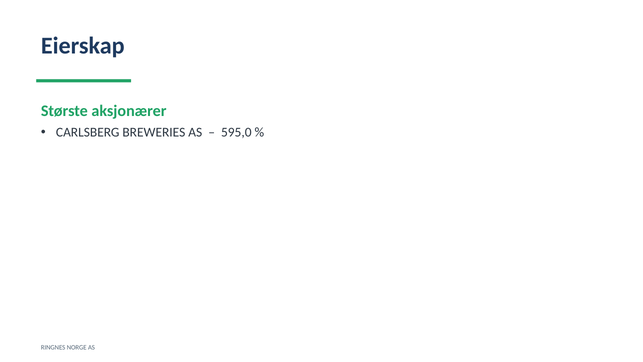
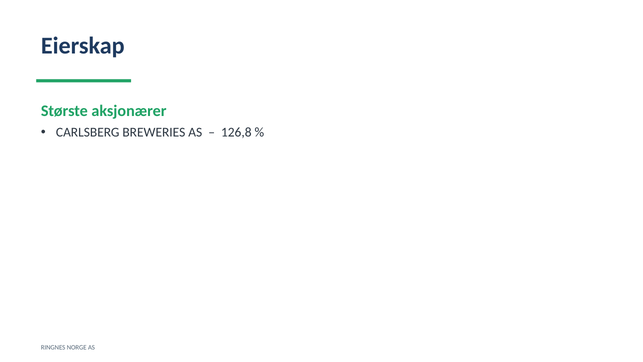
595,0: 595,0 -> 126,8
